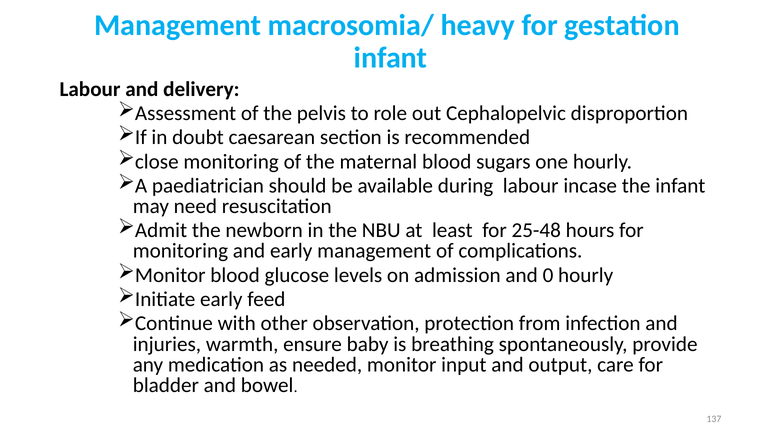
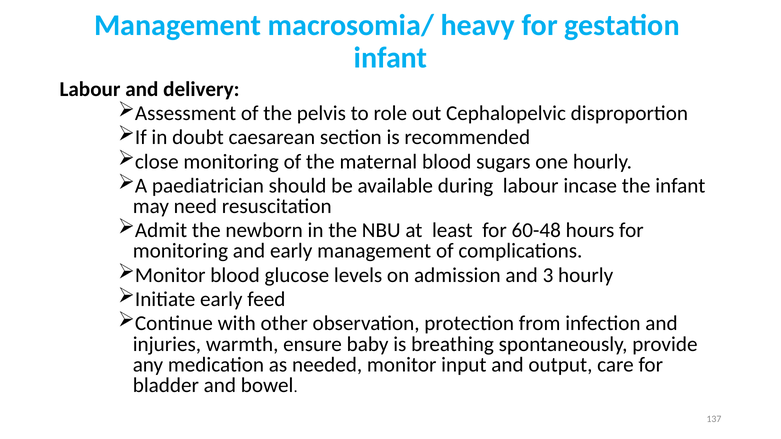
25-48: 25-48 -> 60-48
0: 0 -> 3
